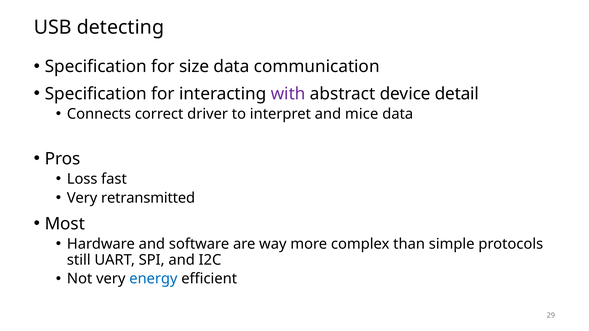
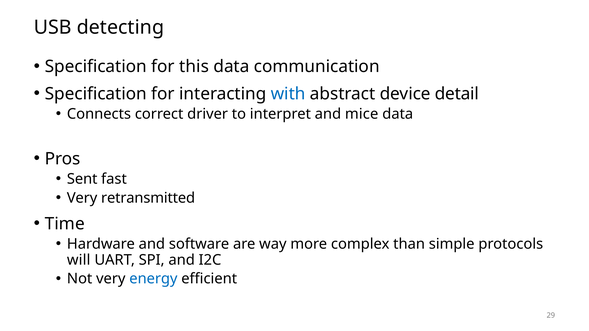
size: size -> this
with colour: purple -> blue
Loss: Loss -> Sent
Most: Most -> Time
still: still -> will
